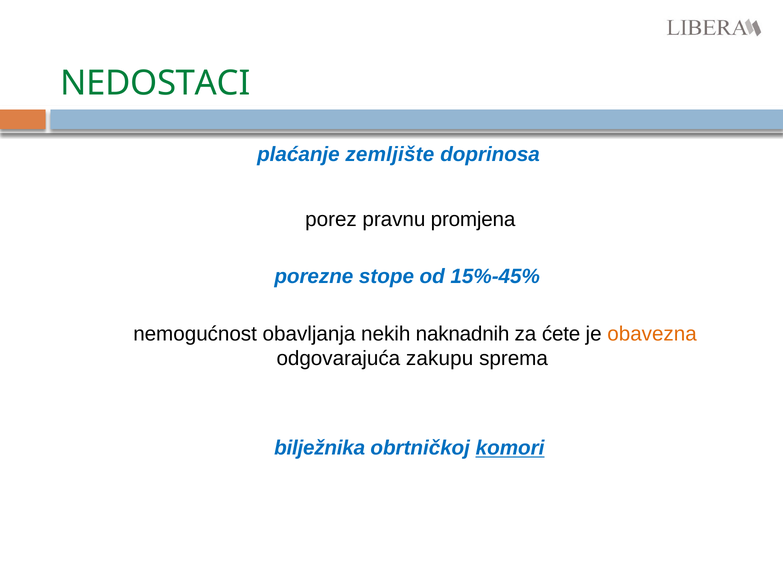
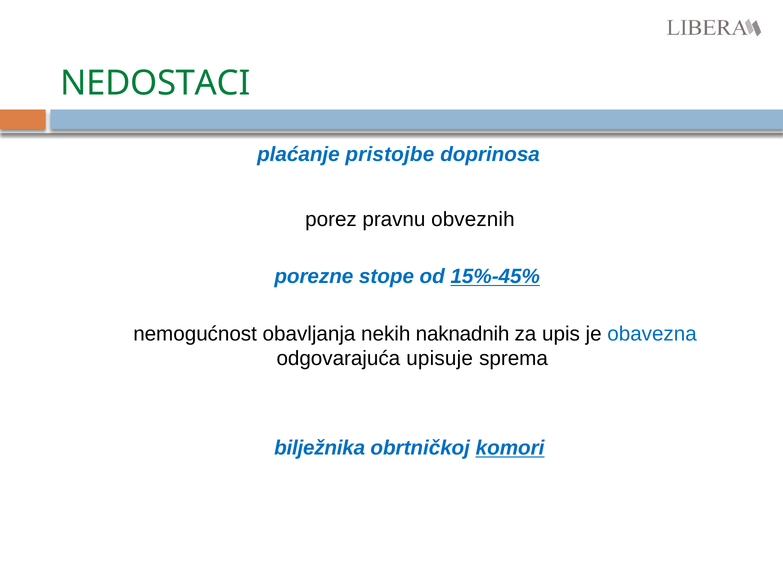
zemljište: zemljište -> pristojbe
promjena: promjena -> obveznih
15%-45% underline: none -> present
ćete: ćete -> upis
obavezna colour: orange -> blue
zakupu: zakupu -> upisuje
